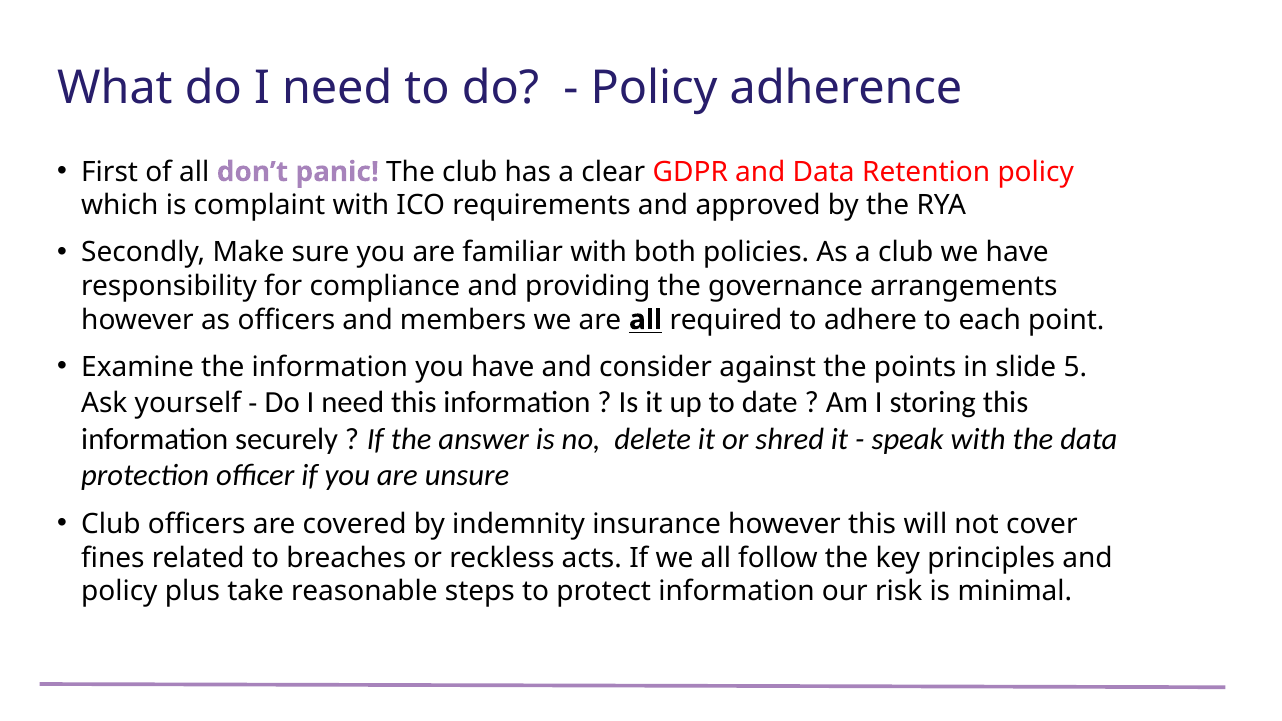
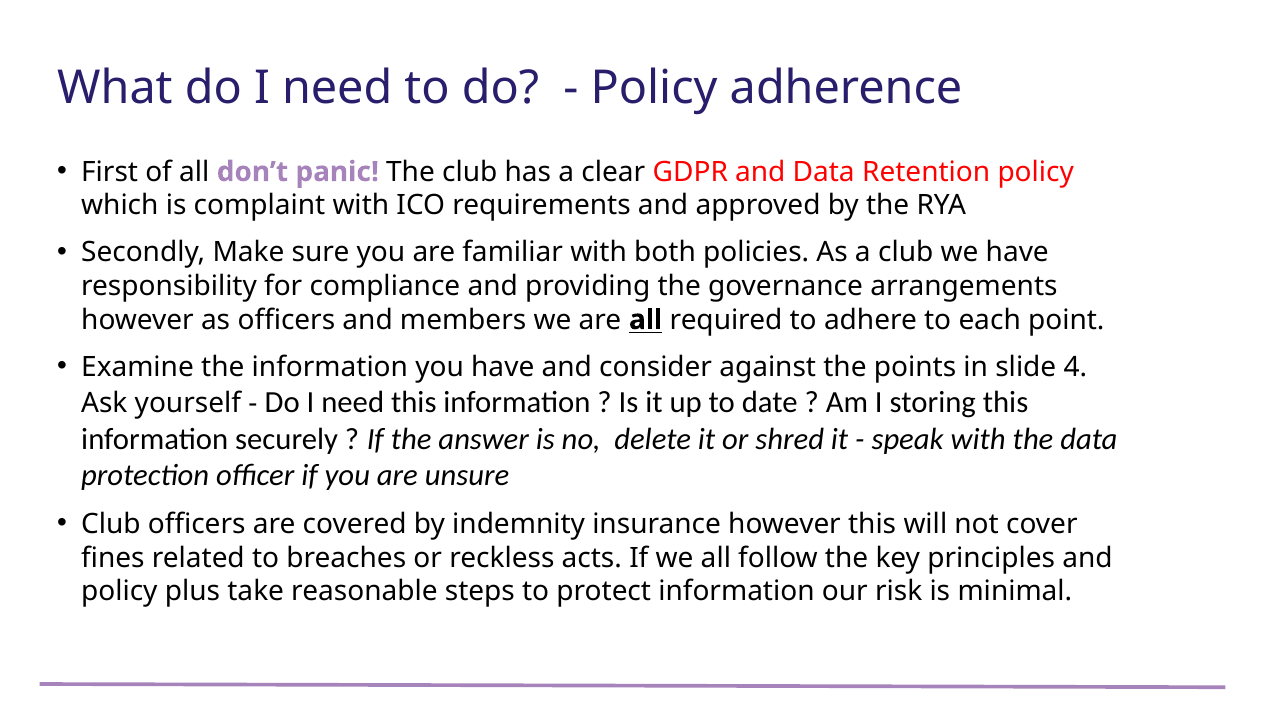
5: 5 -> 4
